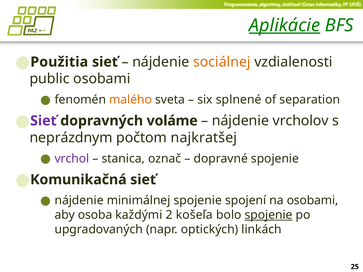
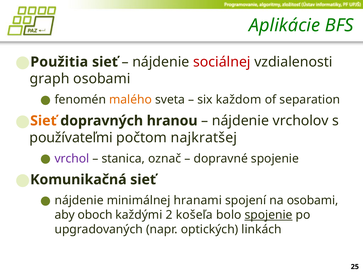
Aplikácie underline: present -> none
sociálnej colour: orange -> red
public: public -> graph
splnené: splnené -> každom
Sieť at (43, 121) colour: purple -> orange
voláme: voláme -> hranou
neprázdnym: neprázdnym -> používateľmi
minimálnej spojenie: spojenie -> hranami
osoba: osoba -> oboch
